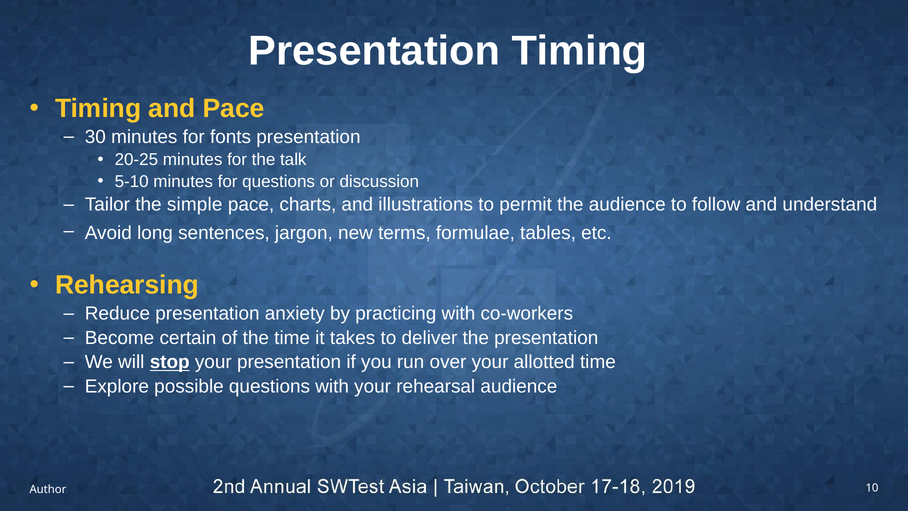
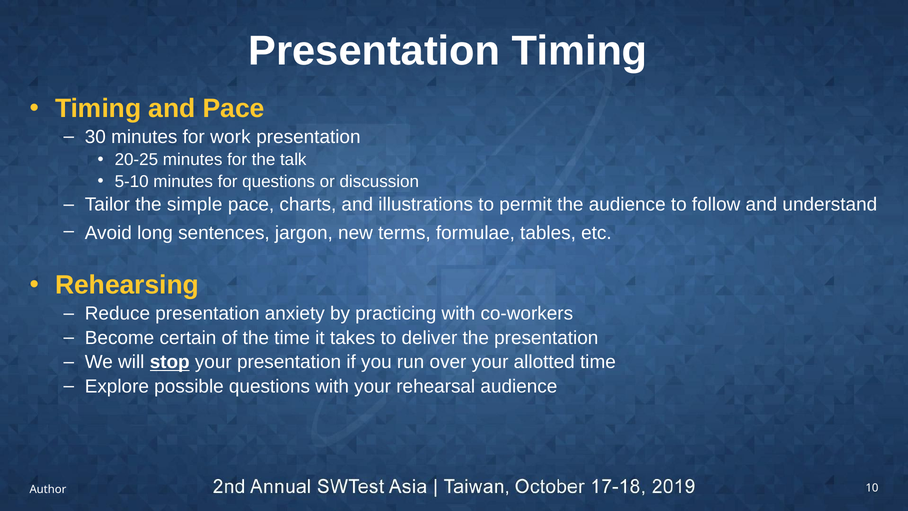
fonts: fonts -> work
